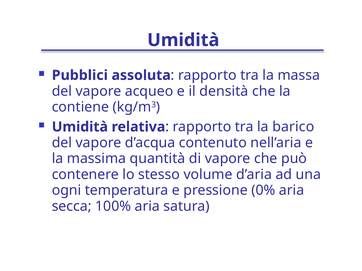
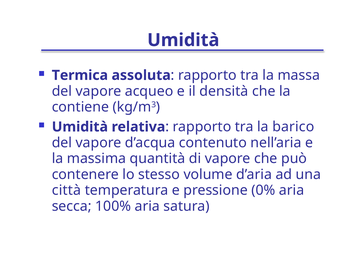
Pubblici: Pubblici -> Termica
ogni: ogni -> città
